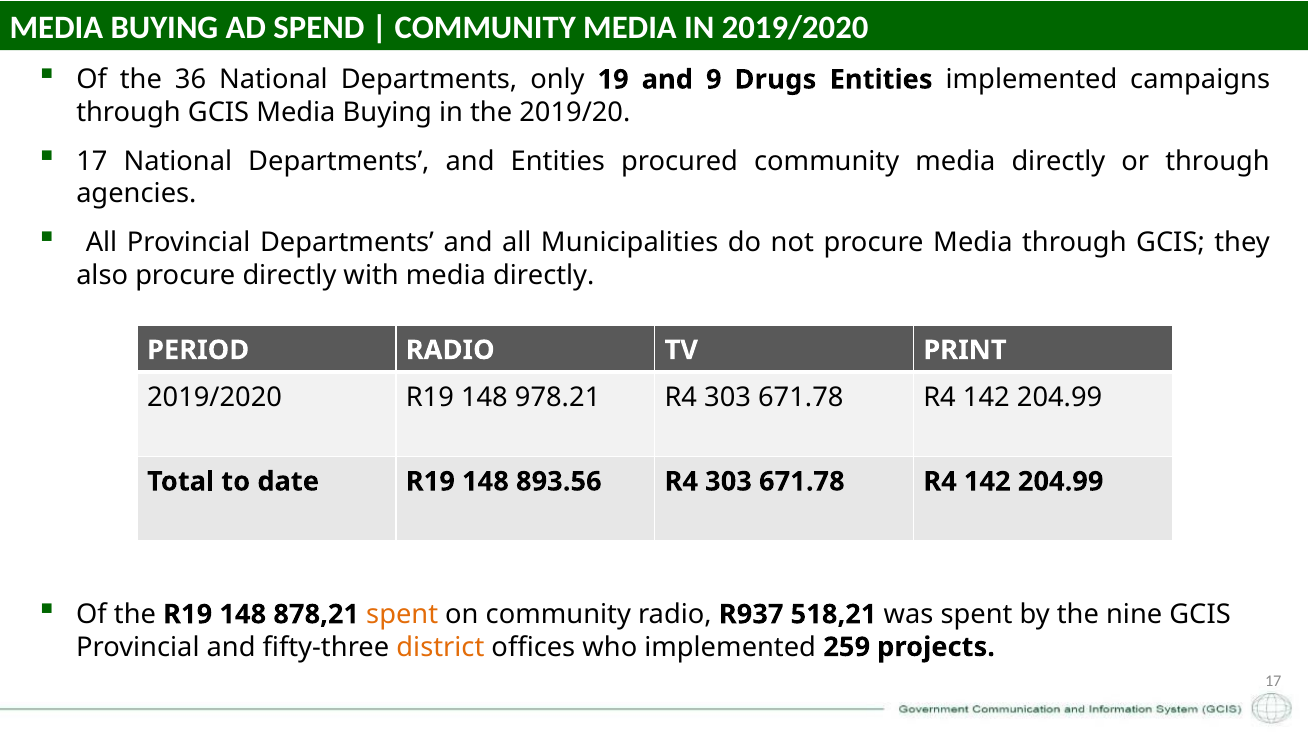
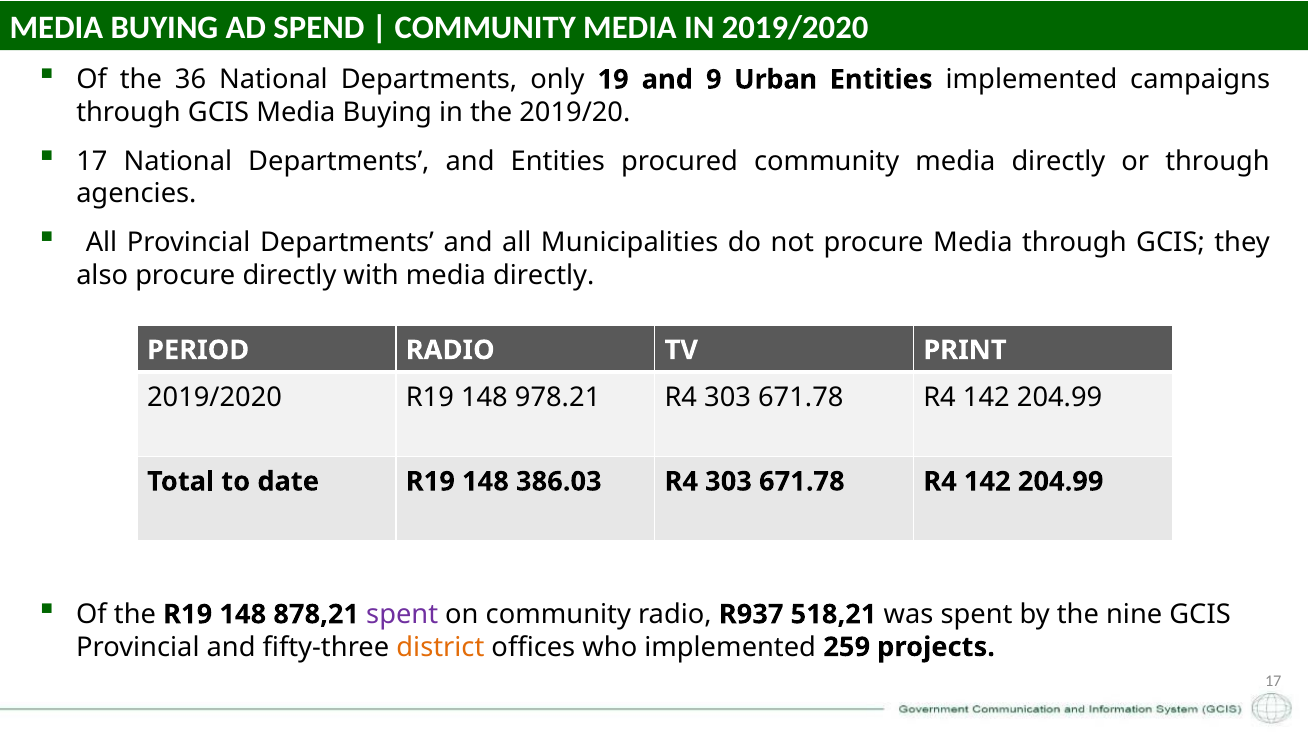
Drugs: Drugs -> Urban
893.56: 893.56 -> 386.03
spent at (402, 615) colour: orange -> purple
